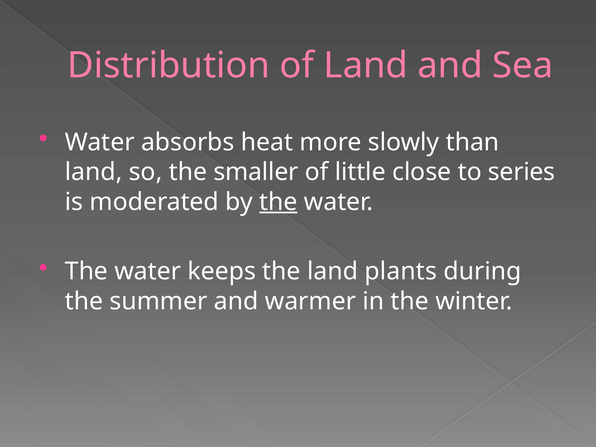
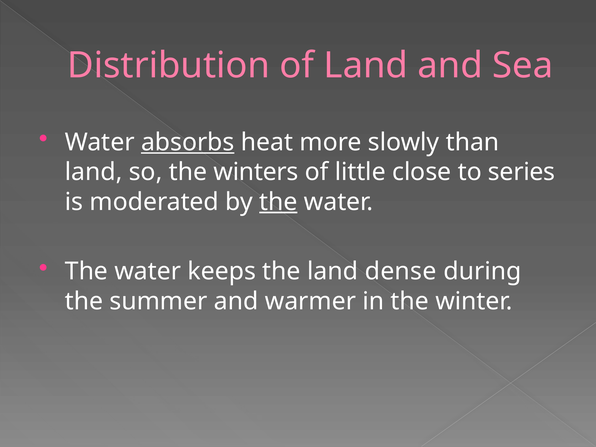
absorbs underline: none -> present
smaller: smaller -> winters
plants: plants -> dense
